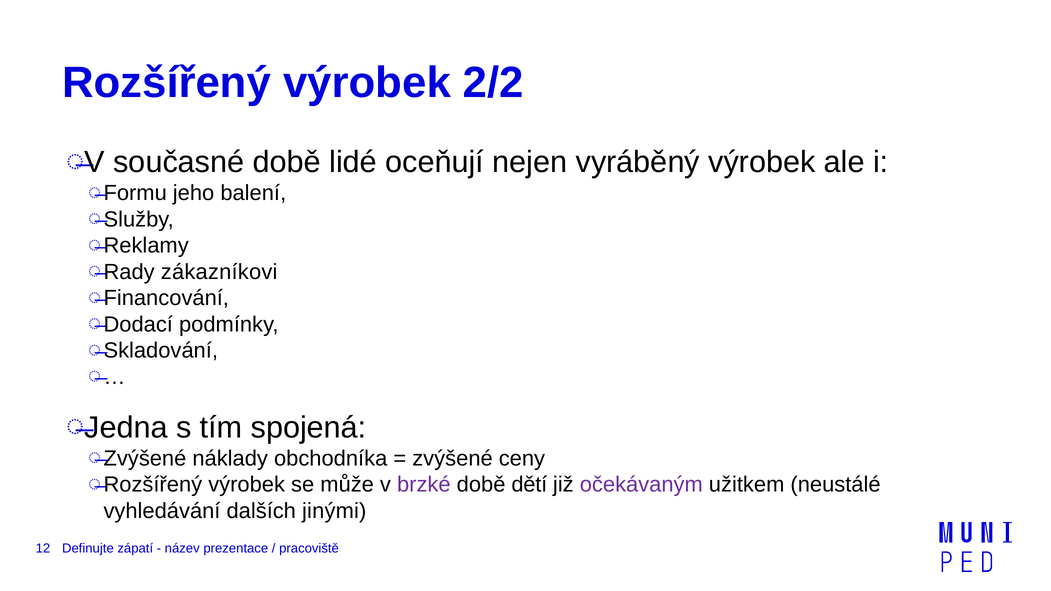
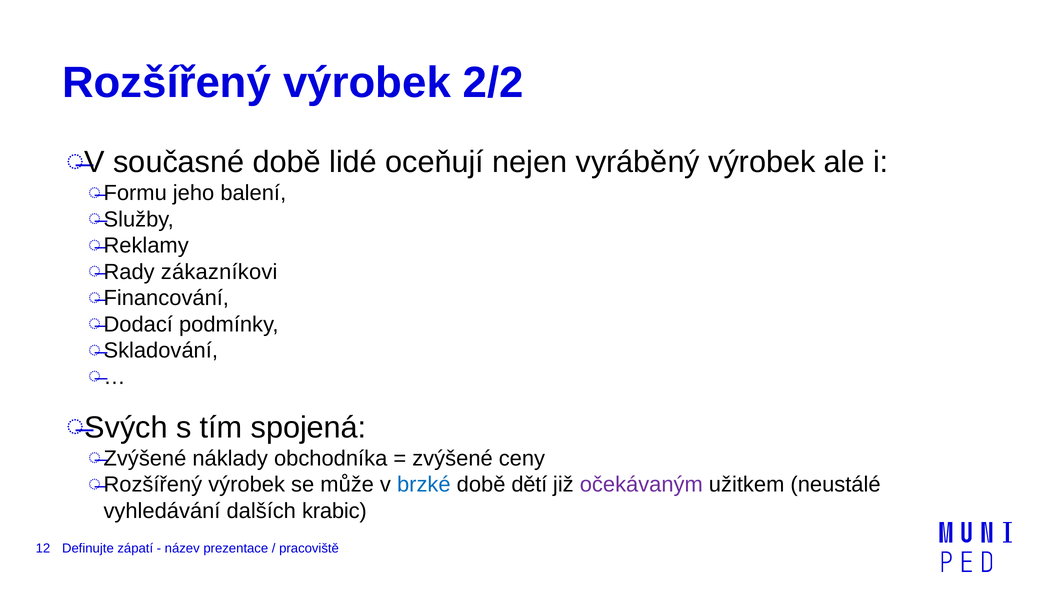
Jedna: Jedna -> Svých
brzké colour: purple -> blue
jinými: jinými -> krabic
